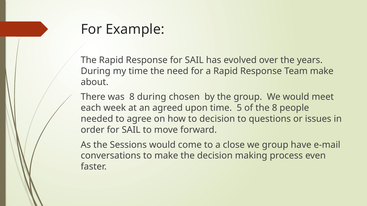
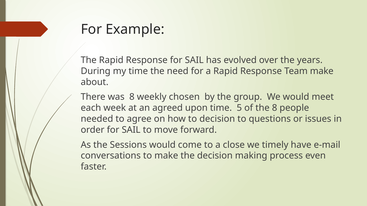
8 during: during -> weekly
we group: group -> timely
